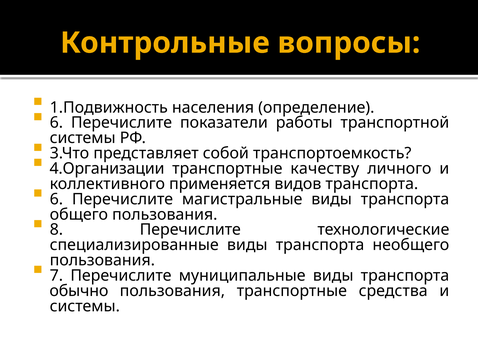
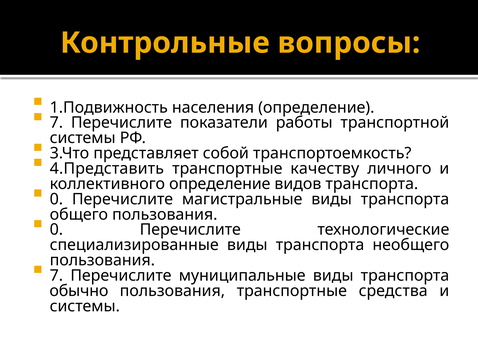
6 at (56, 123): 6 -> 7
4.Организации: 4.Организации -> 4.Представить
коллективного применяется: применяется -> определение
6 at (56, 199): 6 -> 0
8 at (56, 230): 8 -> 0
